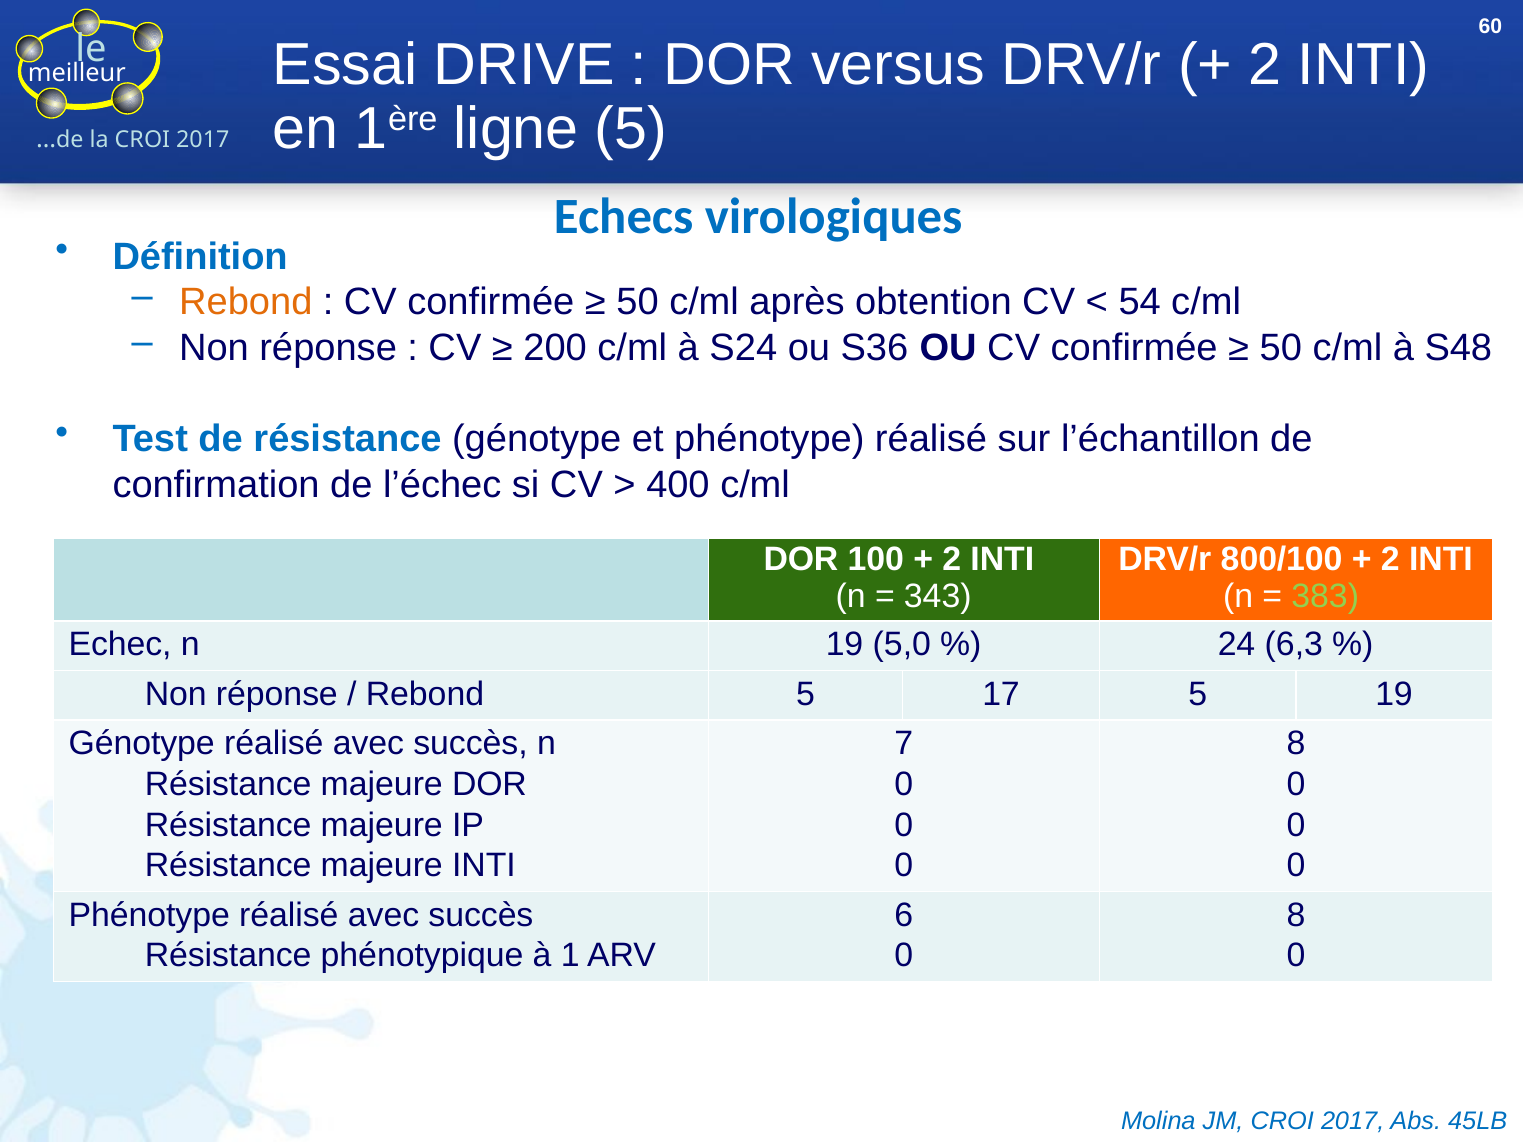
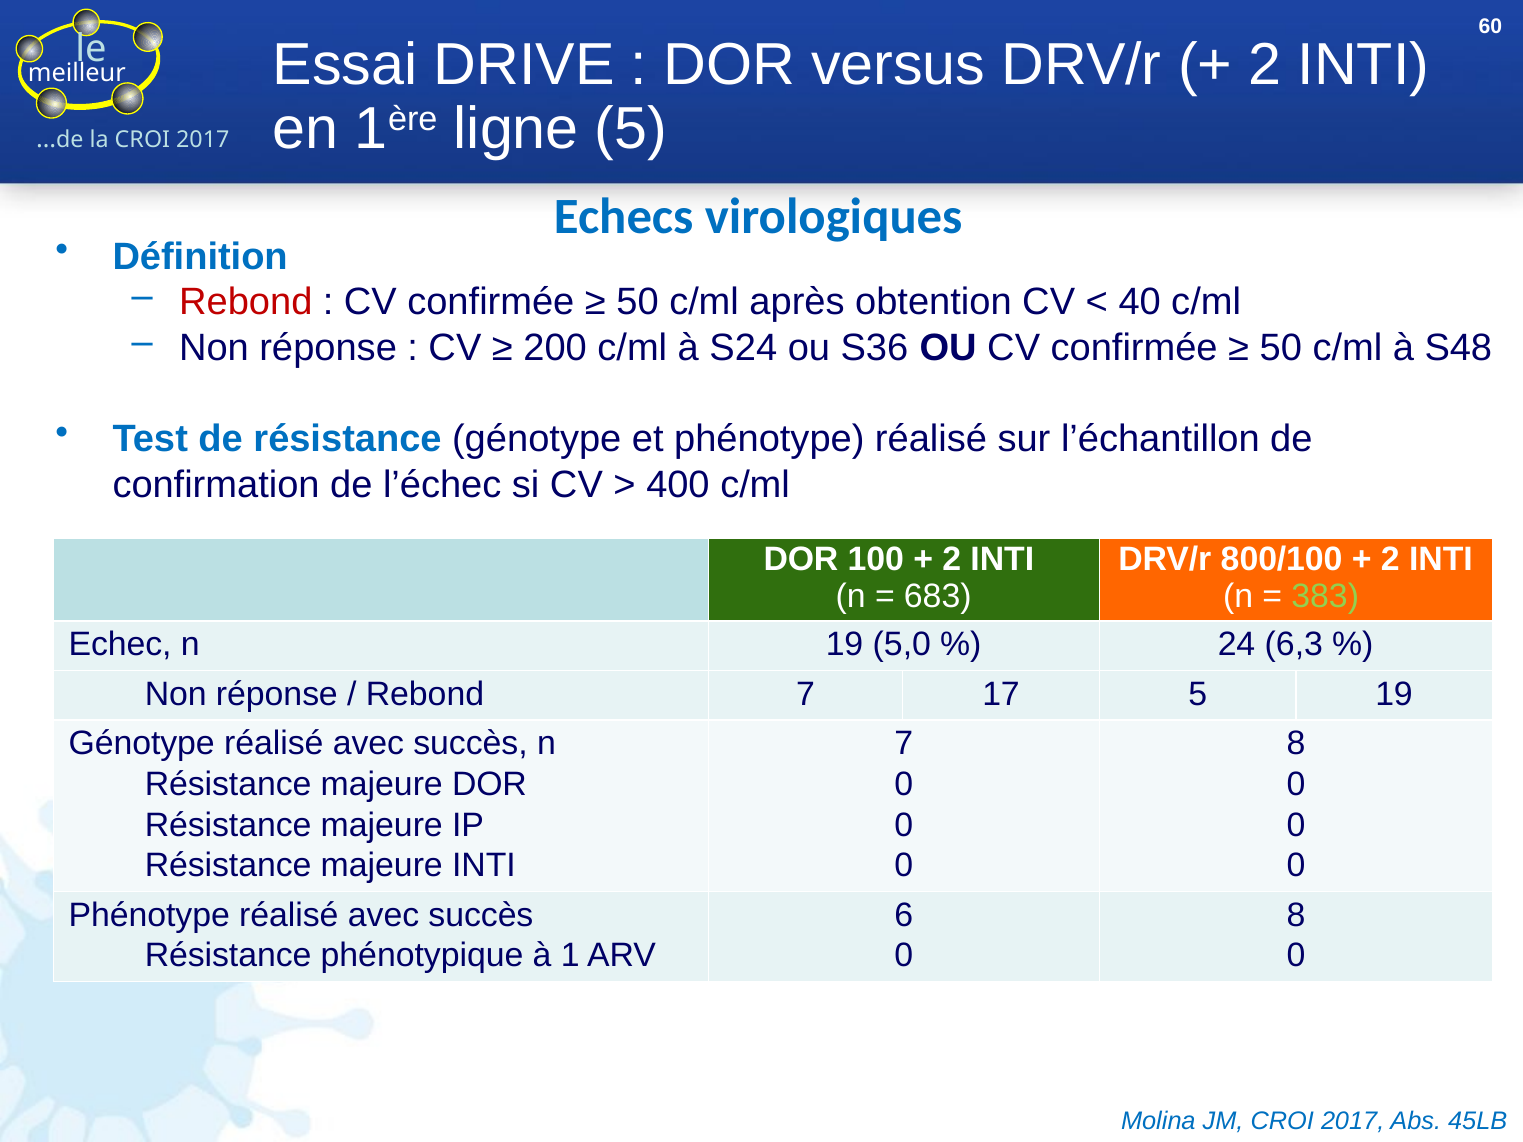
Rebond at (246, 302) colour: orange -> red
54: 54 -> 40
343: 343 -> 683
Rebond 5: 5 -> 7
